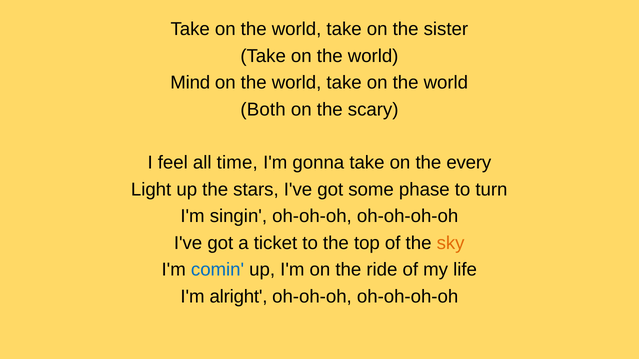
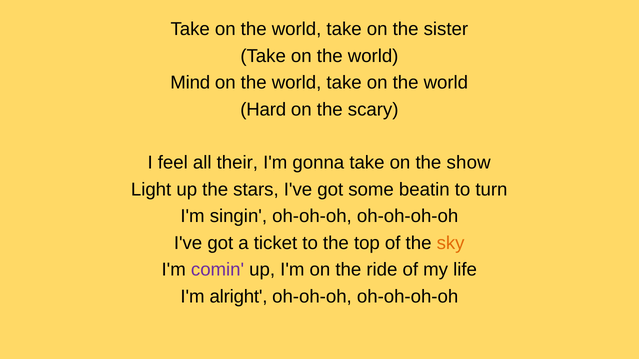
Both: Both -> Hard
time: time -> their
every: every -> show
phase: phase -> beatin
comin colour: blue -> purple
